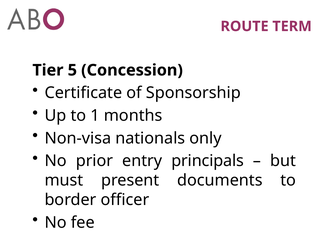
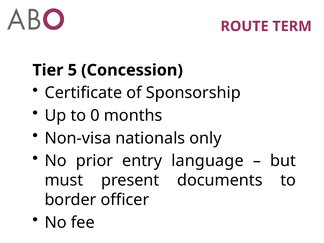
1: 1 -> 0
principals: principals -> language
